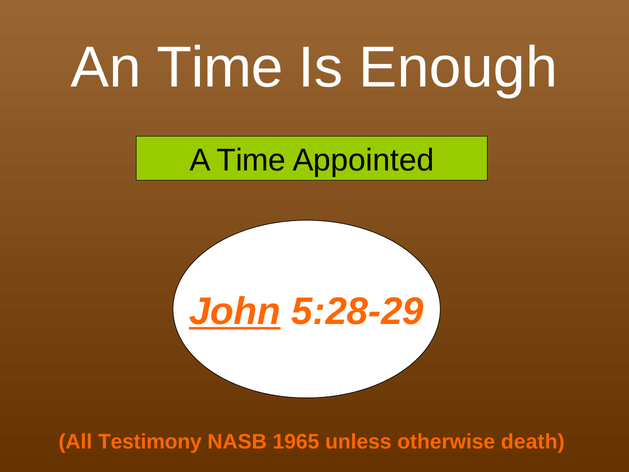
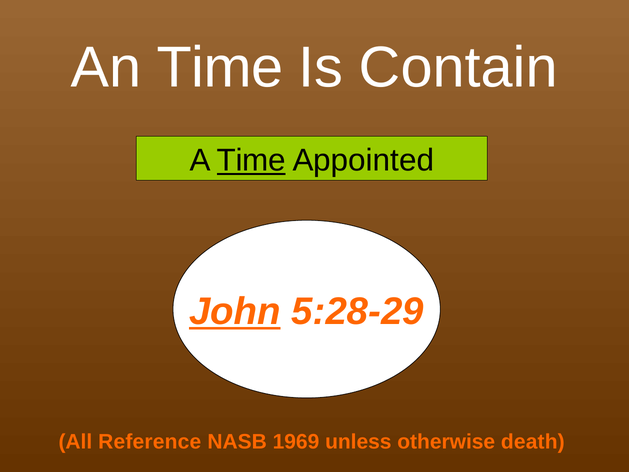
Enough: Enough -> Contain
Time at (251, 160) underline: none -> present
Testimony: Testimony -> Reference
1965: 1965 -> 1969
